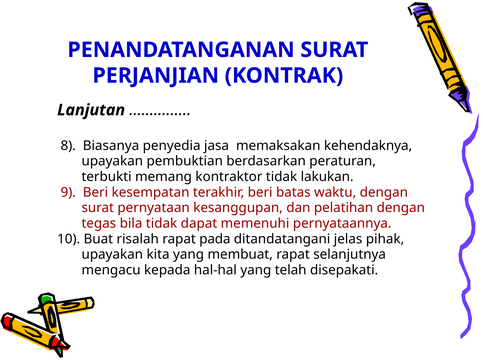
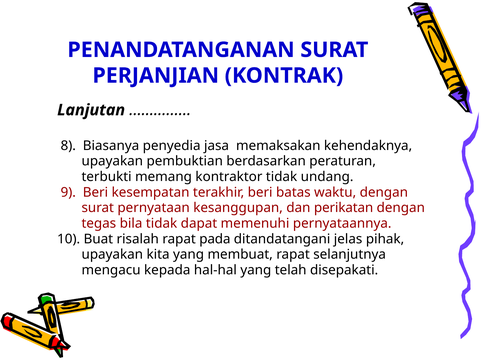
lakukan: lakukan -> undang
pelatihan: pelatihan -> perikatan
